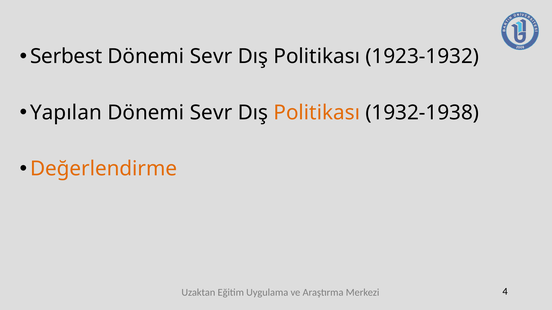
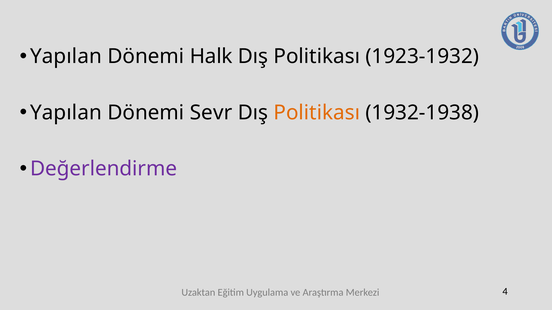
Serbest at (66, 57): Serbest -> Yapılan
Sevr at (211, 57): Sevr -> Halk
Değerlendirme colour: orange -> purple
